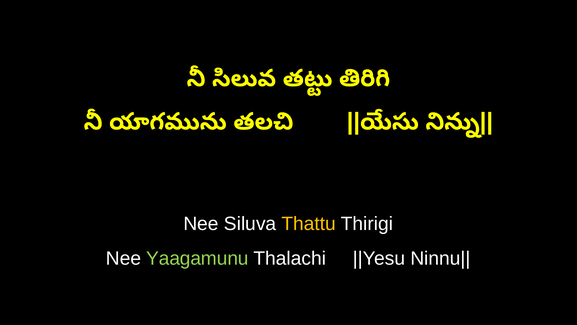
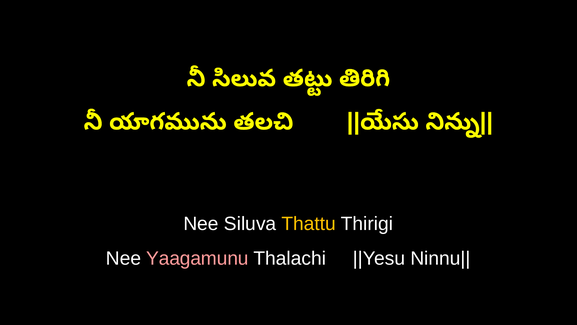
Yaagamunu colour: light green -> pink
